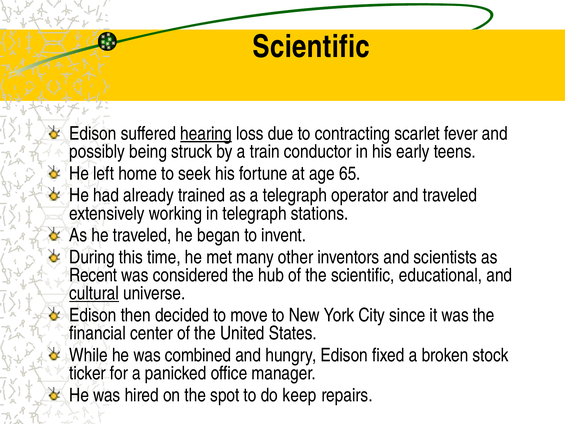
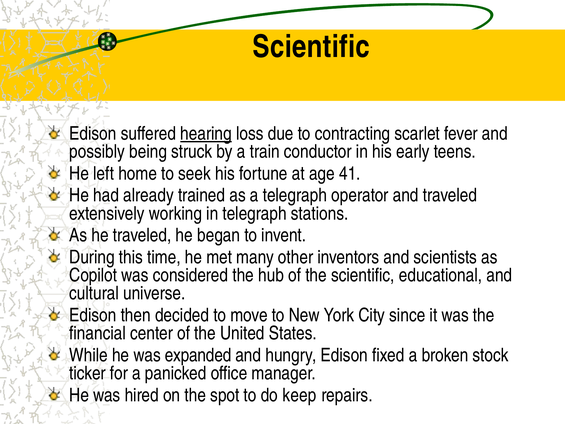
65: 65 -> 41
Recent: Recent -> Copilot
cultural underline: present -> none
combined: combined -> expanded
